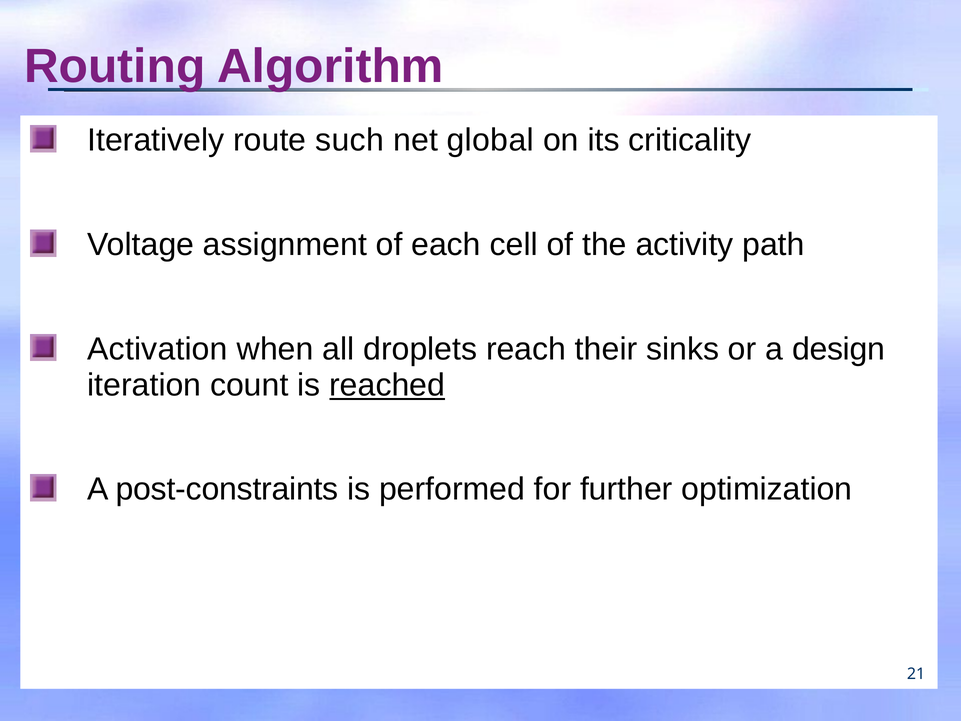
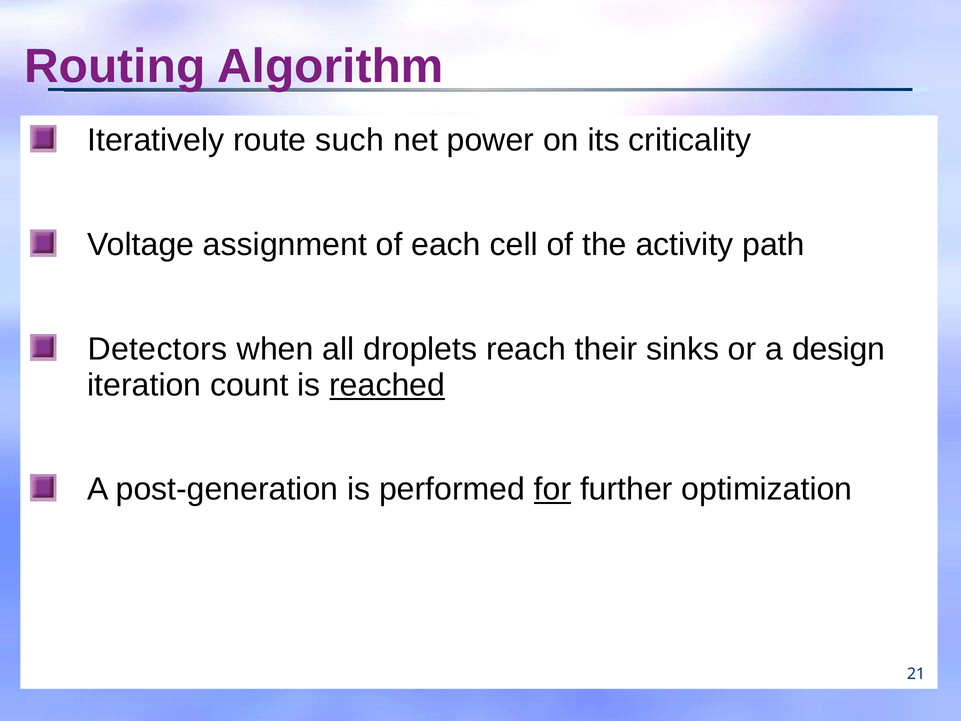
global: global -> power
Activation: Activation -> Detectors
post-constraints: post-constraints -> post-generation
for underline: none -> present
